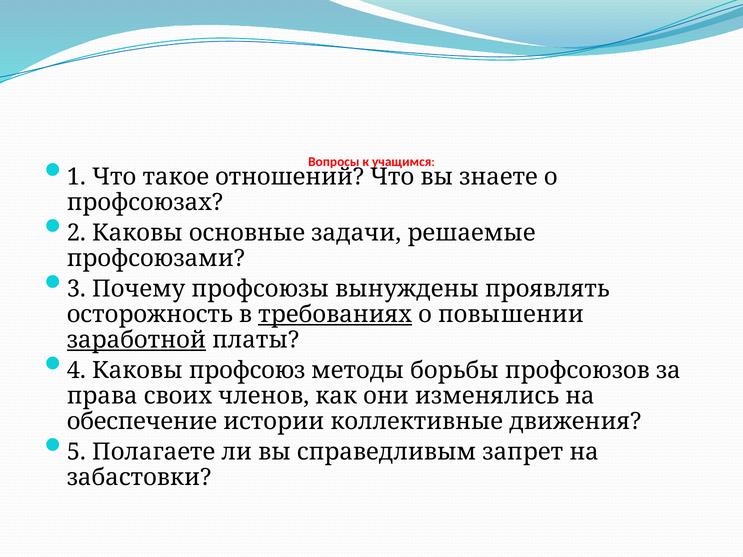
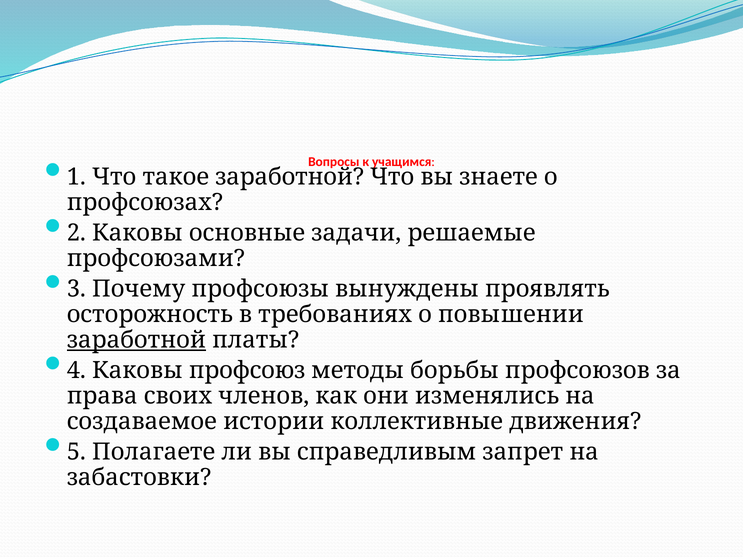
такое отношений: отношений -> заработной
требованиях underline: present -> none
обеспечение: обеспечение -> создаваемое
